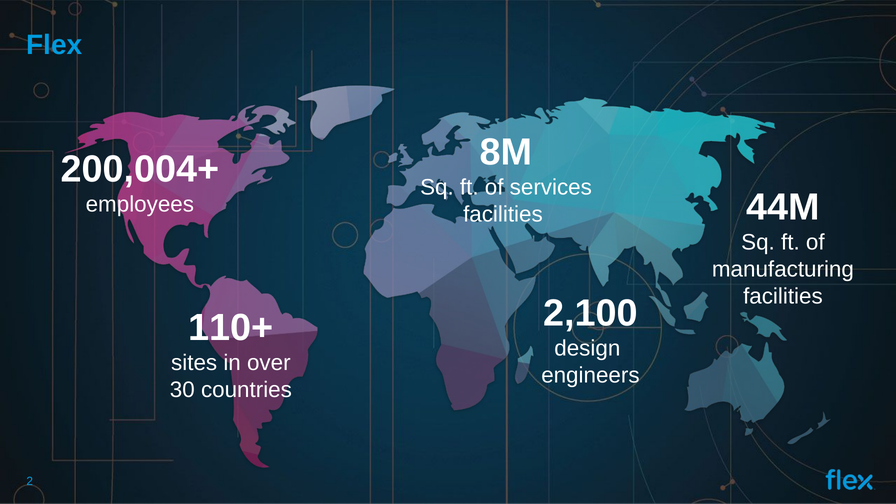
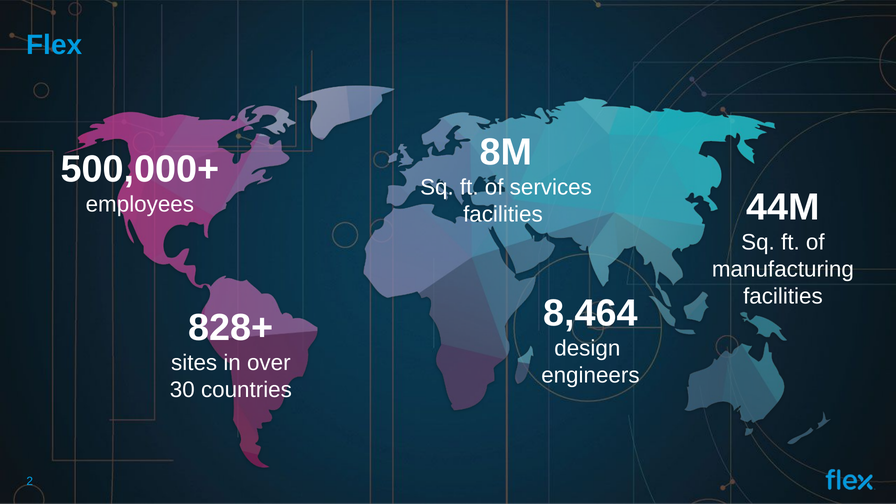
200,004+: 200,004+ -> 500,000+
2,100: 2,100 -> 8,464
110+: 110+ -> 828+
